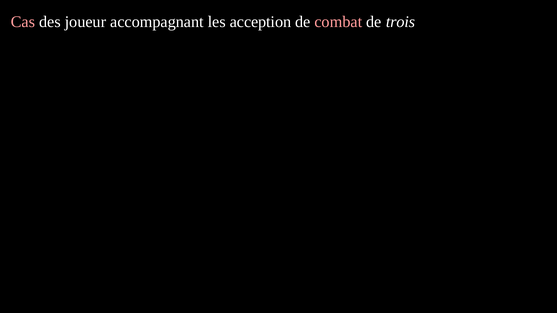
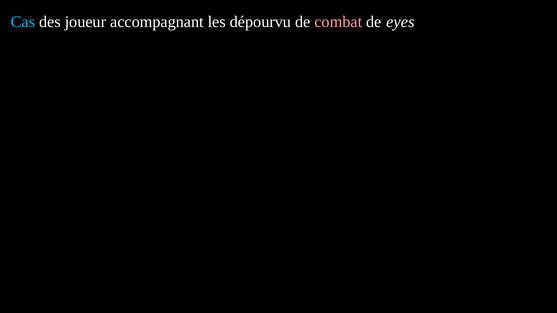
Cas colour: pink -> light blue
acception: acception -> dépourvu
trois: trois -> eyes
